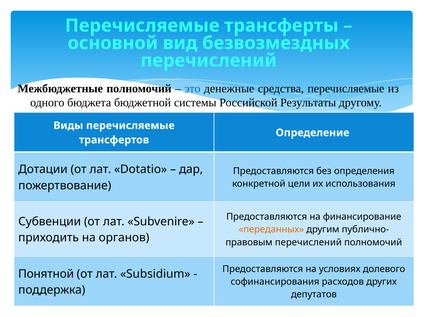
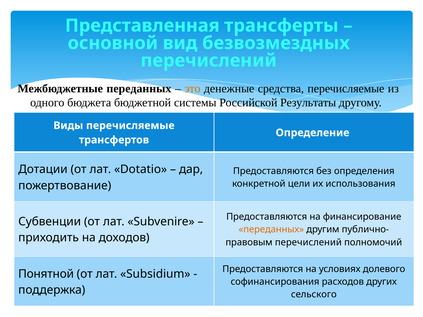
Перечисляемые at (142, 26): Перечисляемые -> Представленная
Межбюджетные полномочий: полномочий -> переданных
это colour: blue -> orange
органов: органов -> доходов
депутатов: депутатов -> сельского
